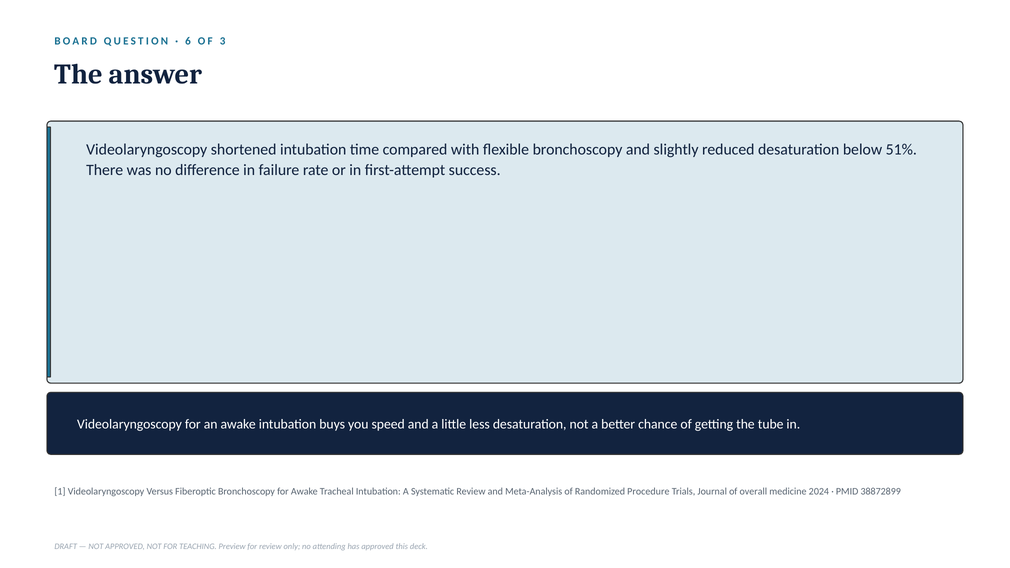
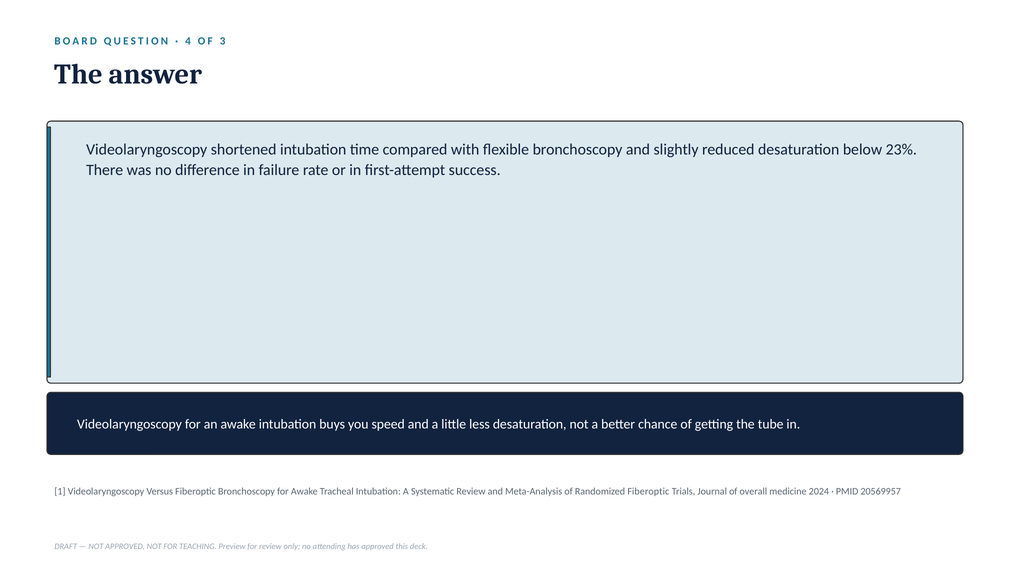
6: 6 -> 4
51%: 51% -> 23%
Randomized Procedure: Procedure -> Fiberoptic
38872899: 38872899 -> 20569957
